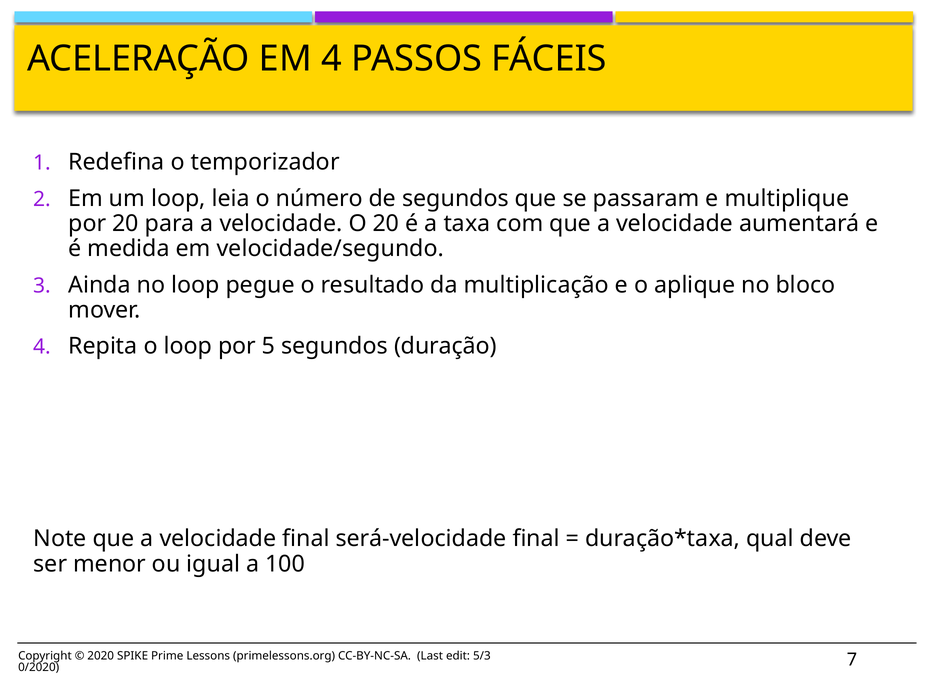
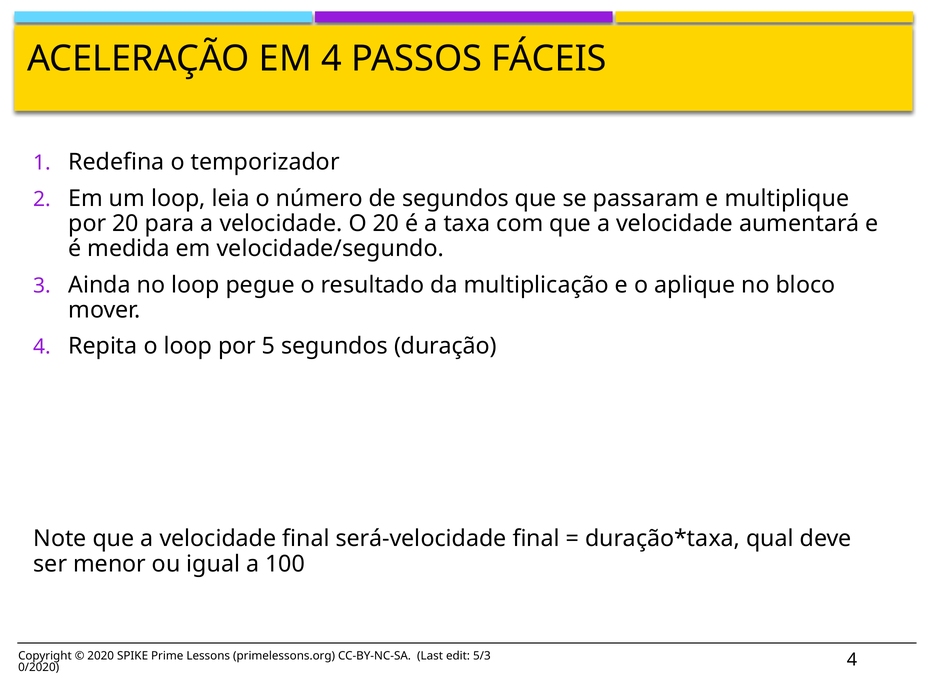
7 at (852, 659): 7 -> 4
